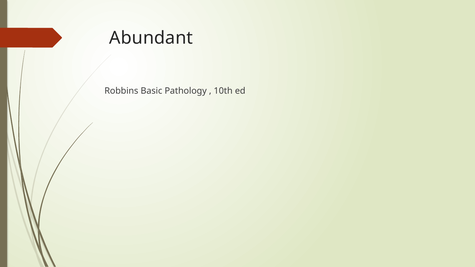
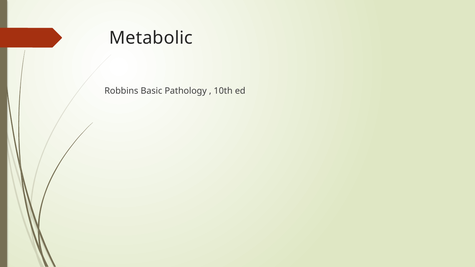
Abundant: Abundant -> Metabolic
